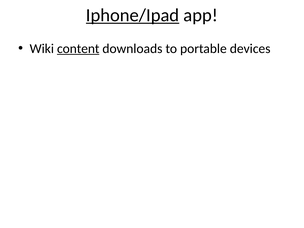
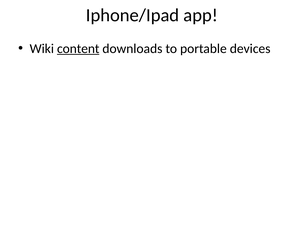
Iphone/Ipad underline: present -> none
